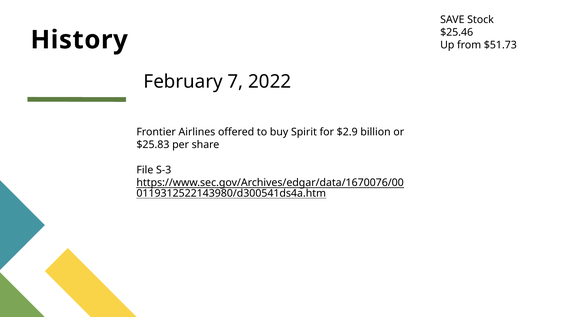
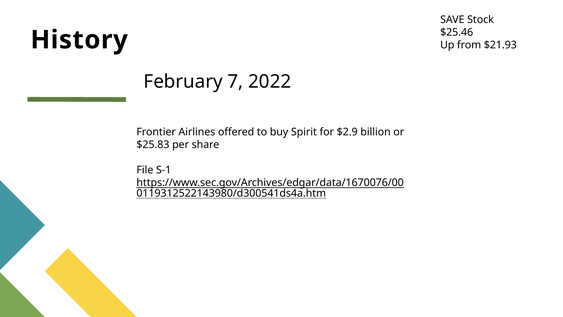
$51.73: $51.73 -> $21.93
S-3: S-3 -> S-1
